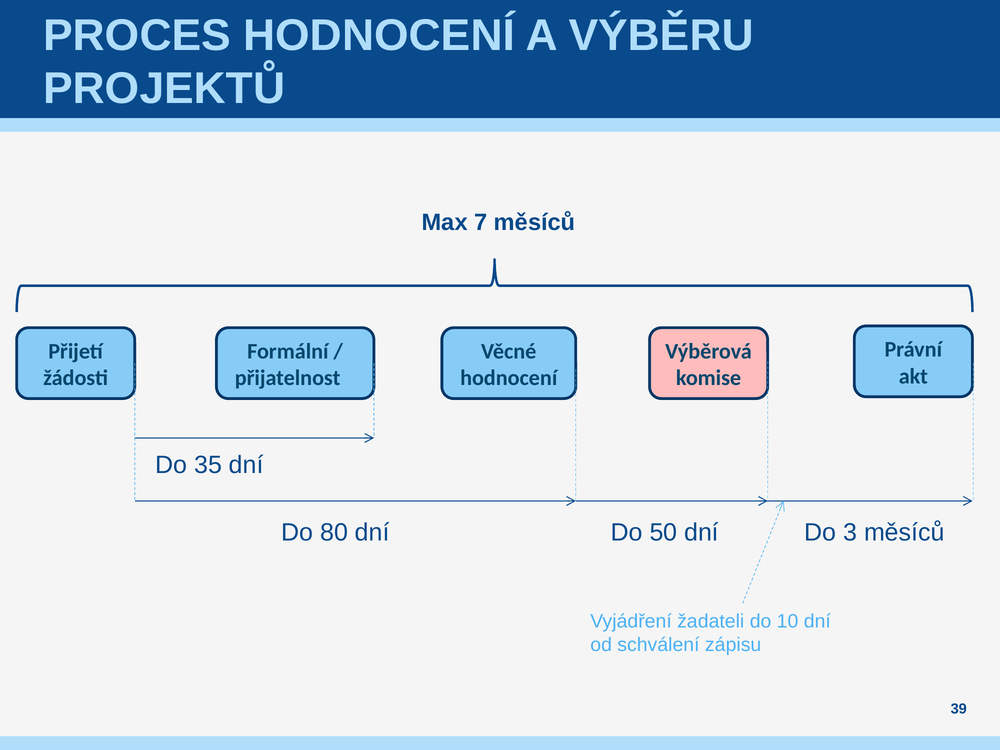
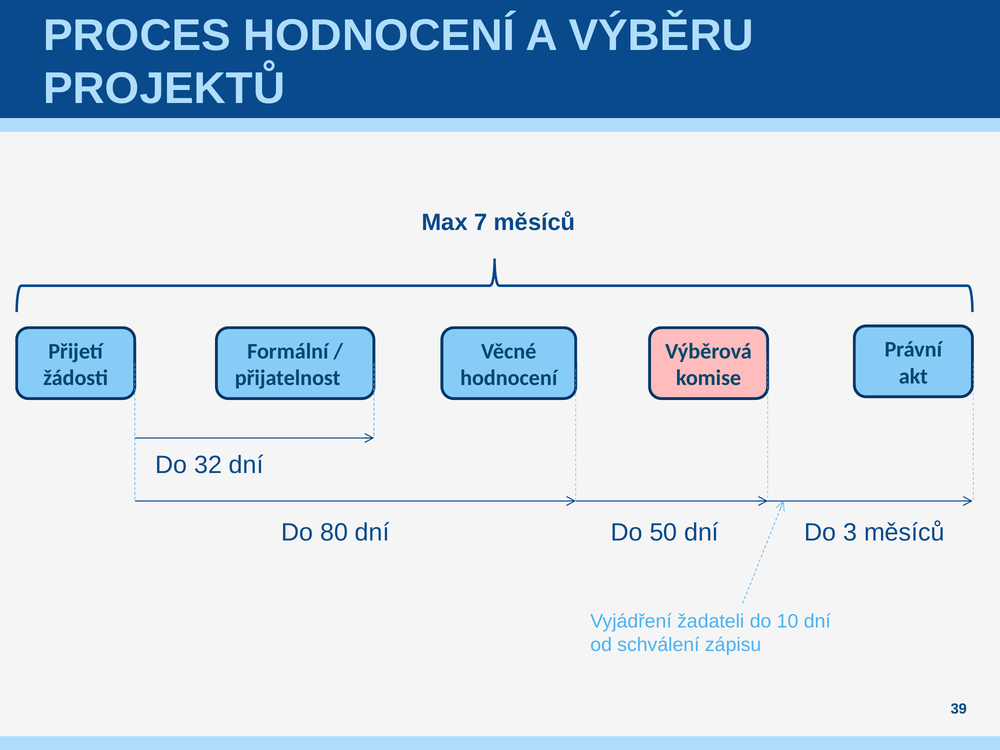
35: 35 -> 32
